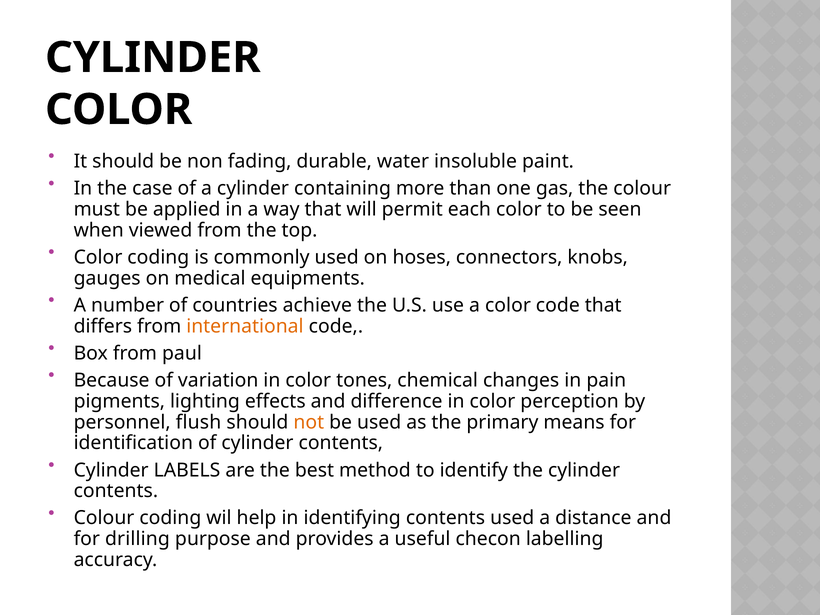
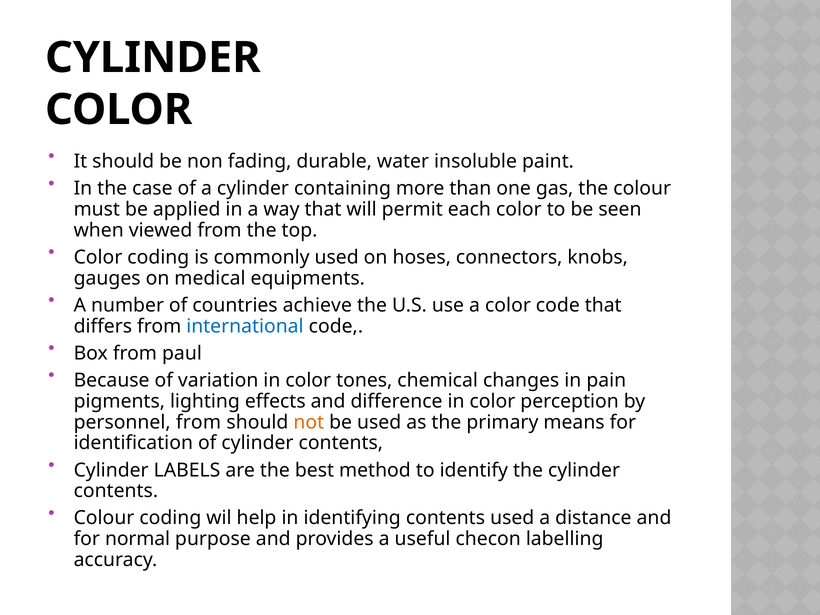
international colour: orange -> blue
personnel flush: flush -> from
drilling: drilling -> normal
